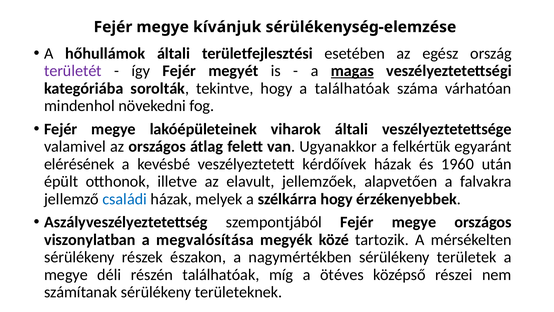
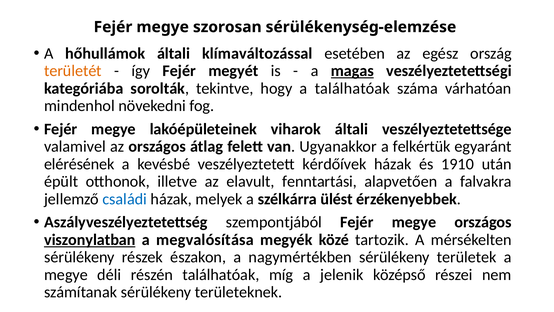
kívánjuk: kívánjuk -> szorosan
területfejlesztési: területfejlesztési -> klímaváltozással
területét colour: purple -> orange
1960: 1960 -> 1910
jellemzőek: jellemzőek -> fenntartási
szélkárra hogy: hogy -> ülést
viszonylatban underline: none -> present
ötéves: ötéves -> jelenik
